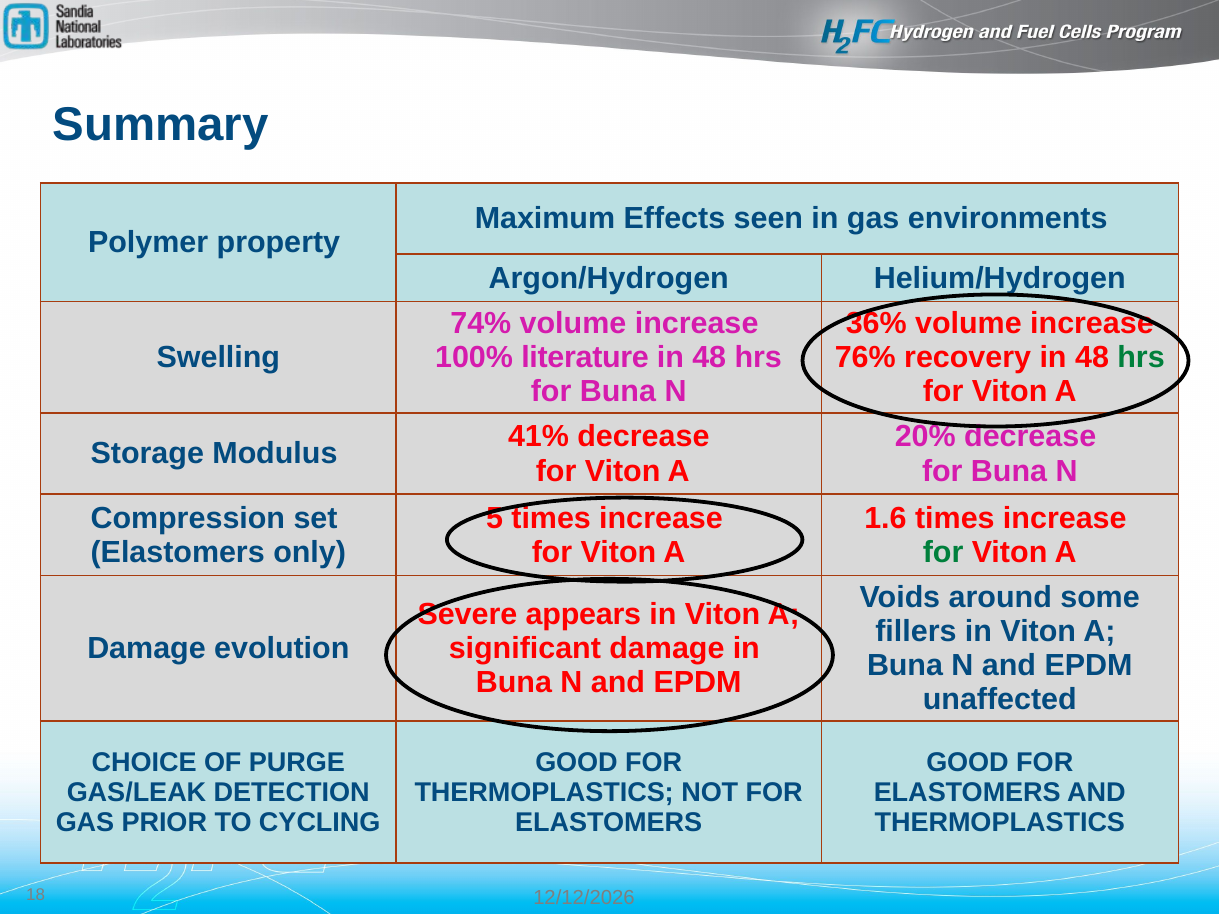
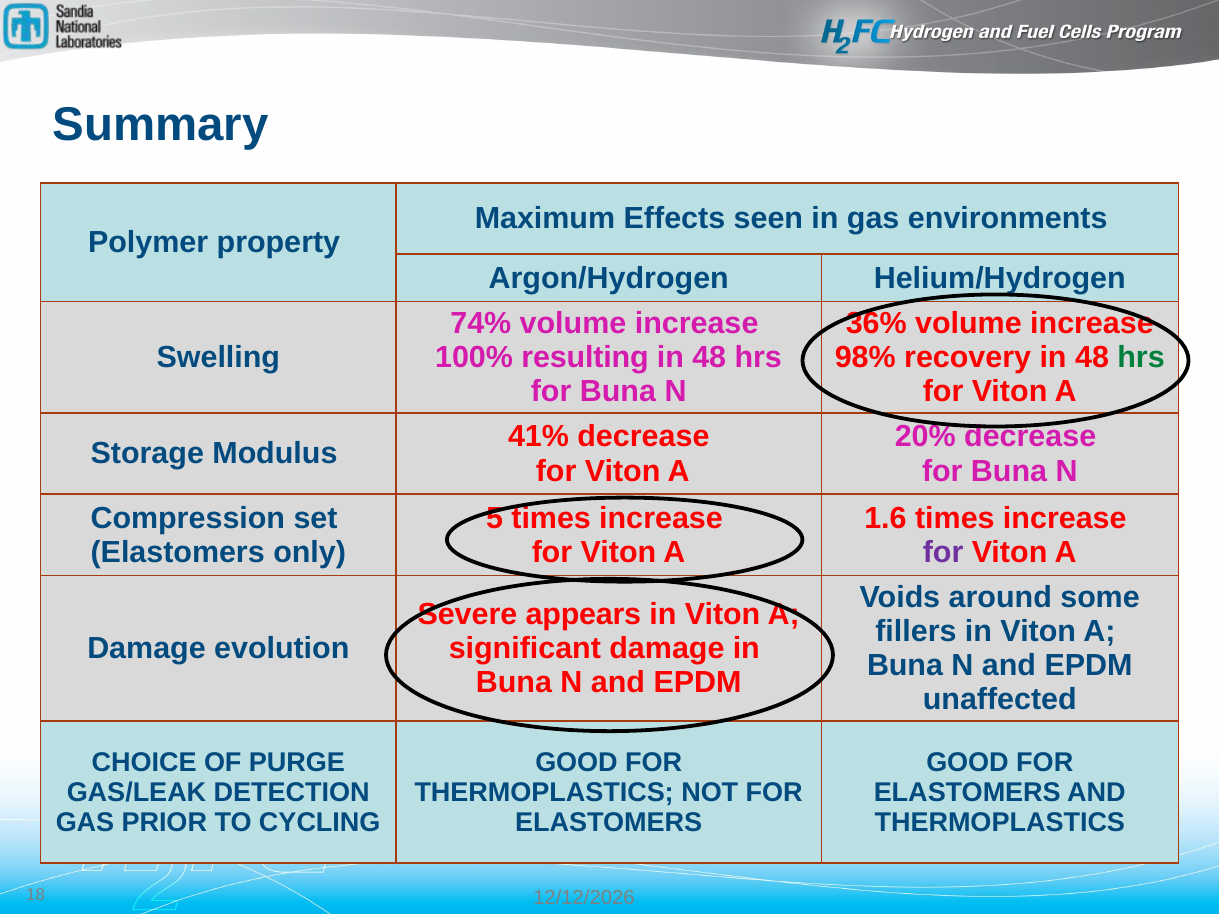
literature: literature -> resulting
76%: 76% -> 98%
for at (943, 552) colour: green -> purple
